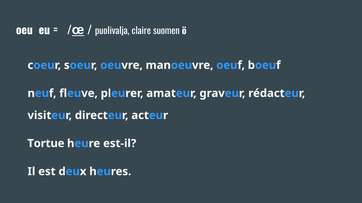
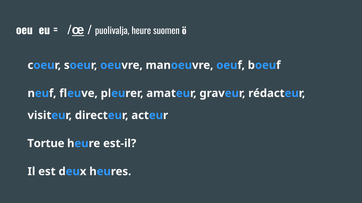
puolivalja claire: claire -> heure
